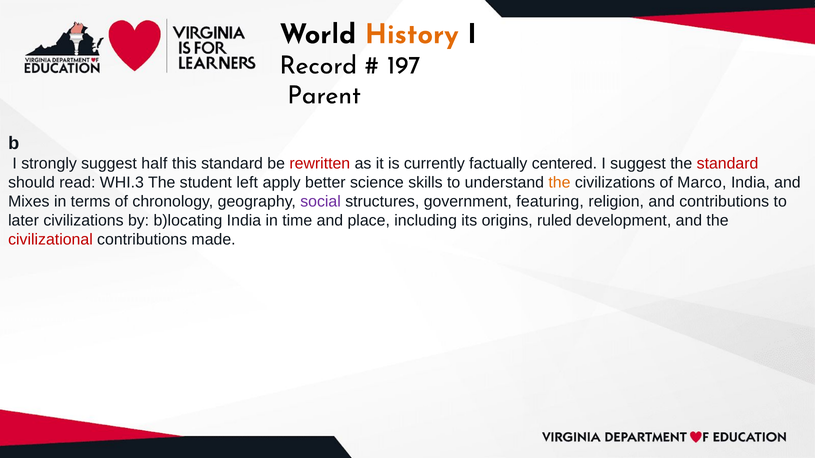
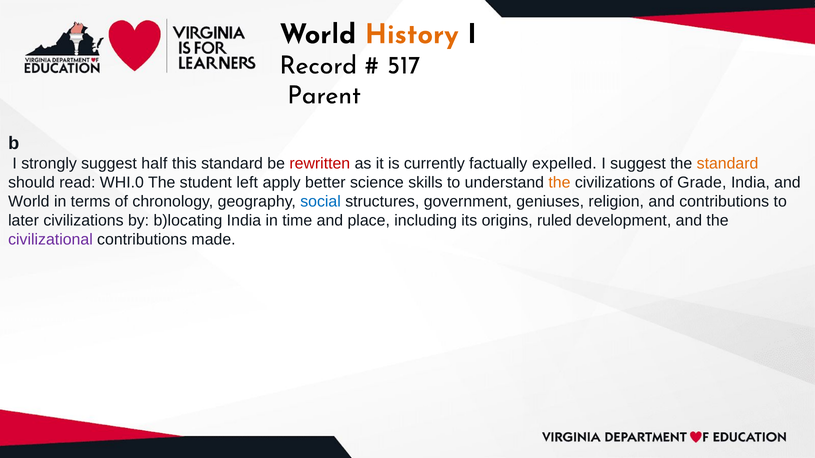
197: 197 -> 517
centered: centered -> expelled
standard at (728, 164) colour: red -> orange
WHI.3: WHI.3 -> WHI.0
Marco: Marco -> Grade
Mixes at (29, 202): Mixes -> World
social colour: purple -> blue
featuring: featuring -> geniuses
civilizational colour: red -> purple
